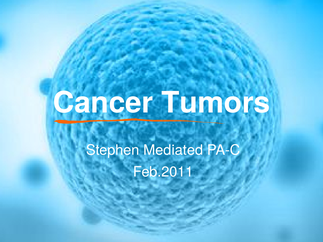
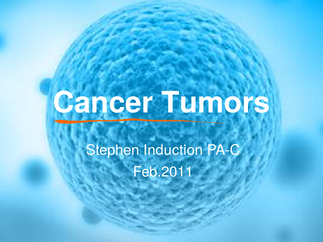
Mediated: Mediated -> Induction
